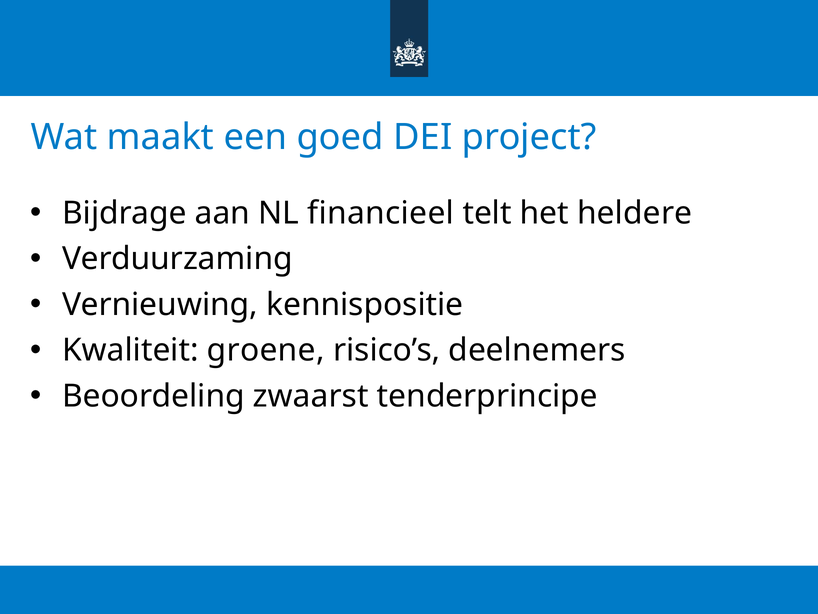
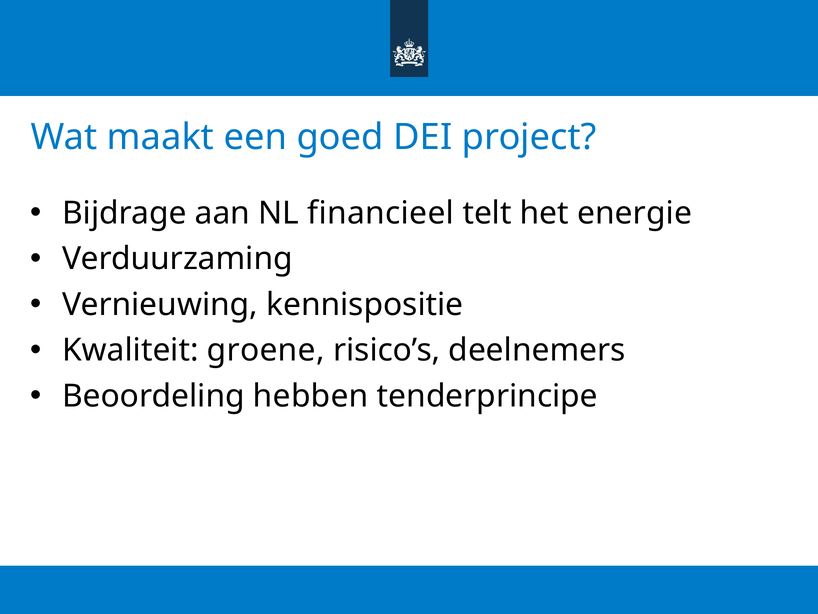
heldere: heldere -> energie
zwaarst: zwaarst -> hebben
